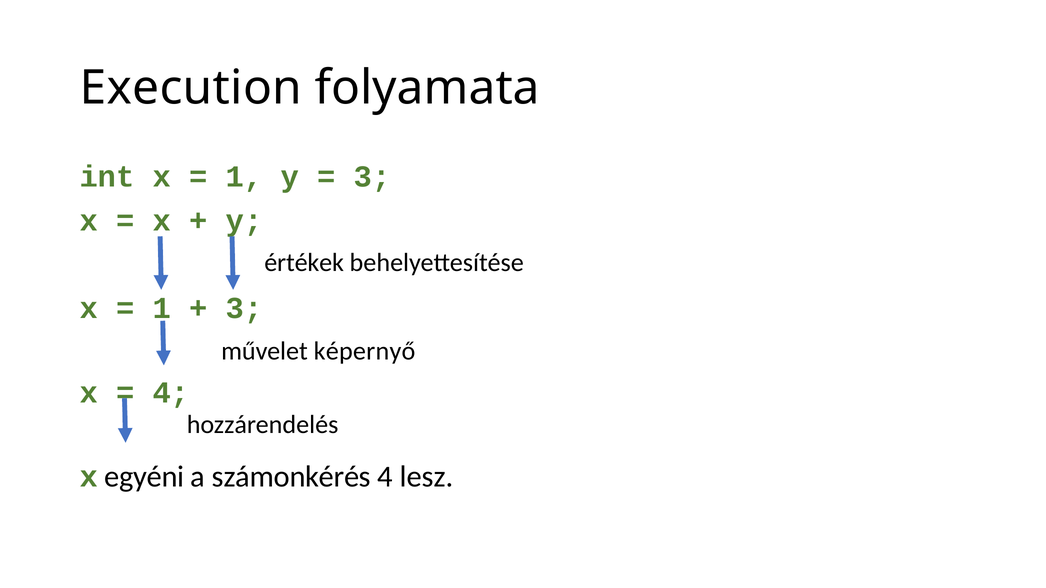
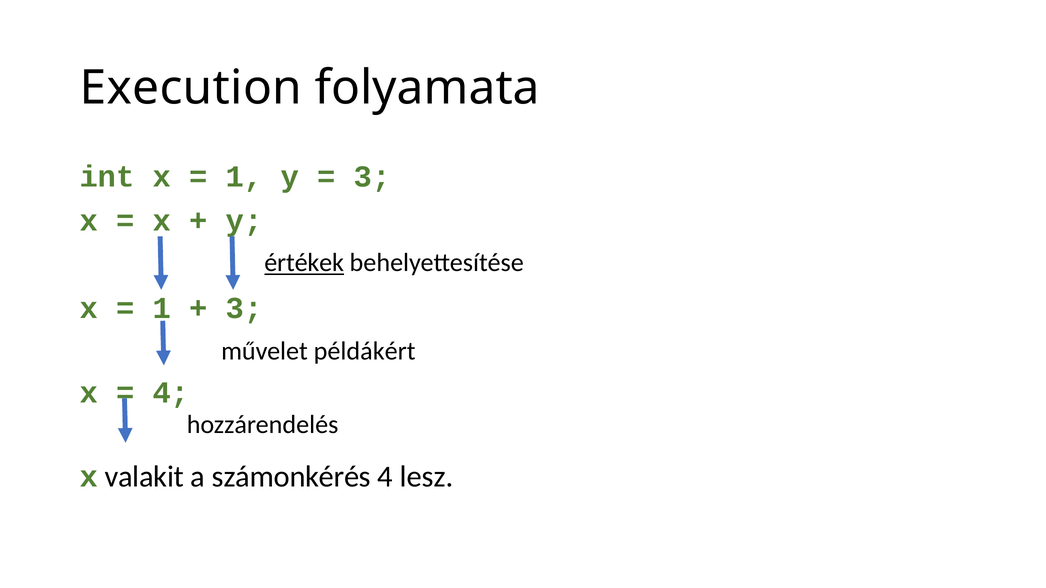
értékek underline: none -> present
képernyő: képernyő -> példákért
egyéni: egyéni -> valakit
